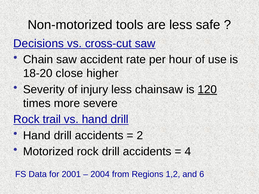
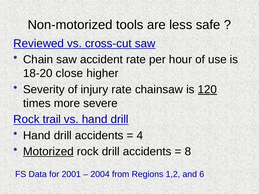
Decisions: Decisions -> Reviewed
injury less: less -> rate
2: 2 -> 4
Motorized underline: none -> present
4: 4 -> 8
